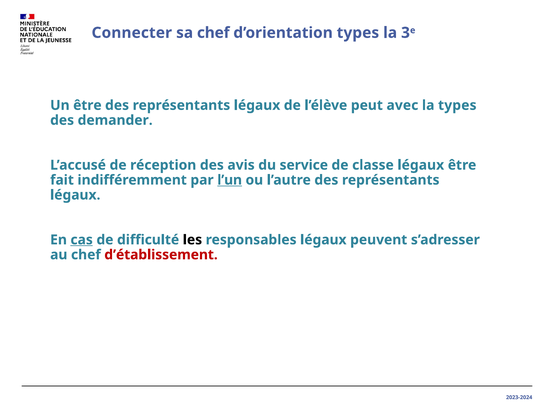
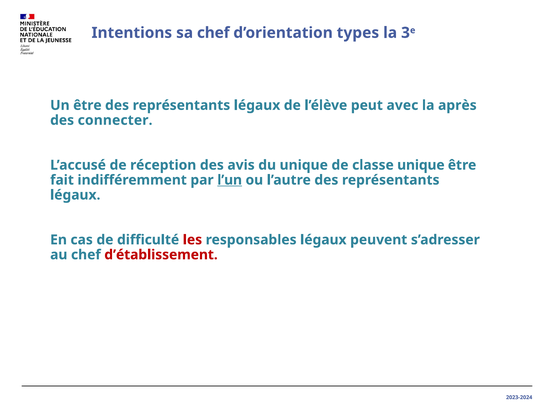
Connecter: Connecter -> Intentions
la types: types -> après
demander: demander -> connecter
du service: service -> unique
classe légaux: légaux -> unique
cas underline: present -> none
les colour: black -> red
